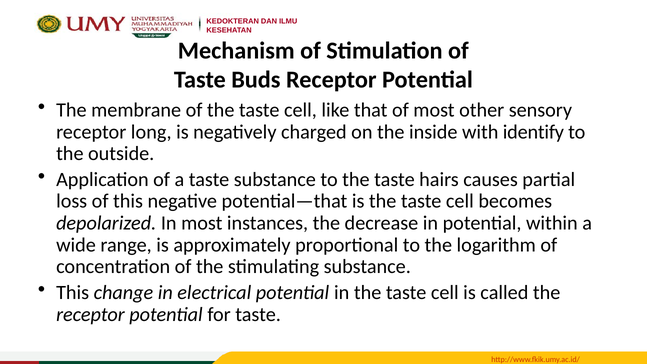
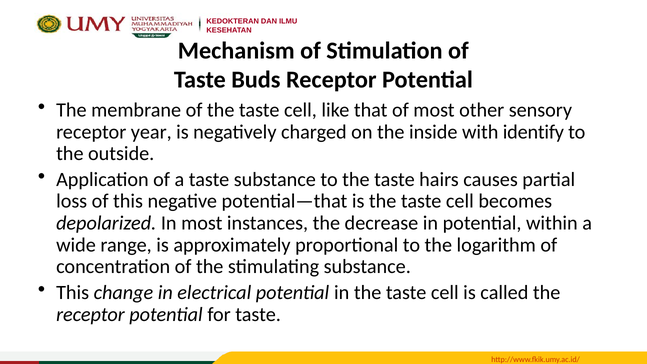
long: long -> year
